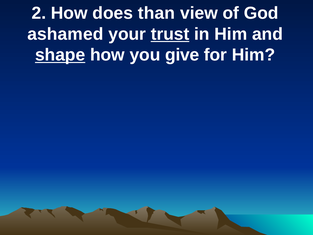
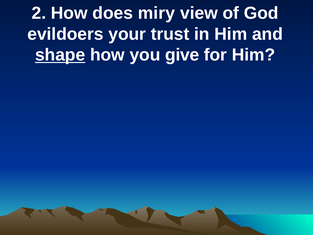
than: than -> miry
ashamed: ashamed -> evildoers
trust underline: present -> none
